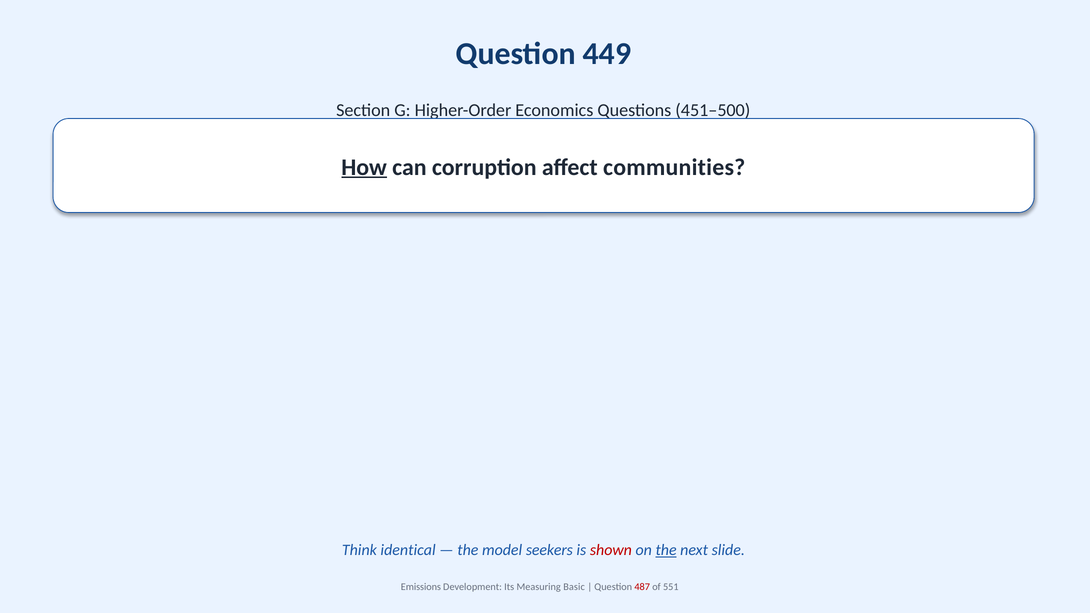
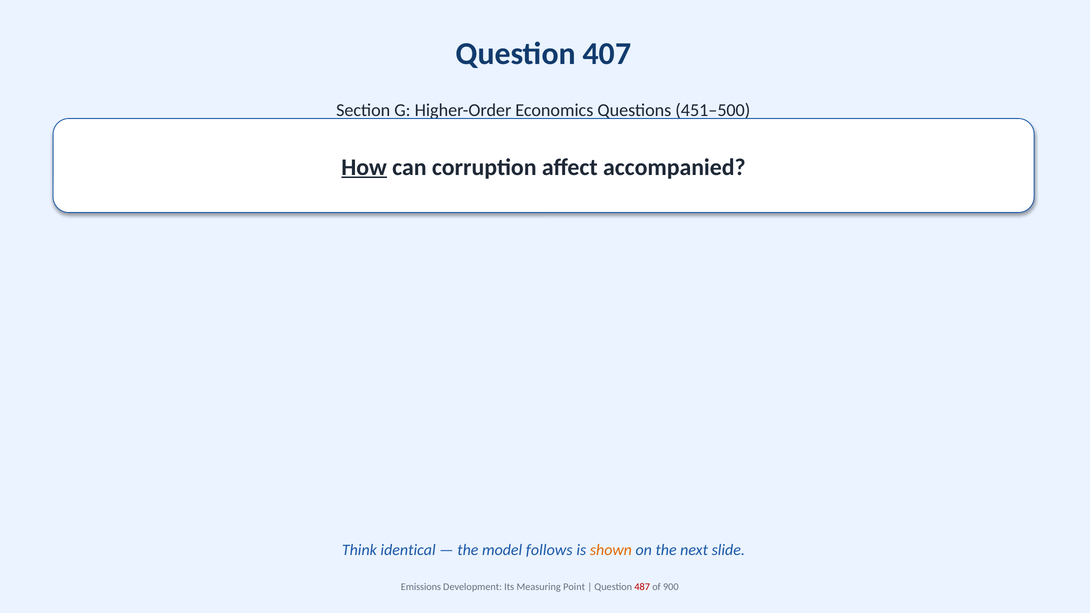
449: 449 -> 407
communities: communities -> accompanied
seekers: seekers -> follows
shown colour: red -> orange
the at (666, 550) underline: present -> none
Basic: Basic -> Point
551: 551 -> 900
